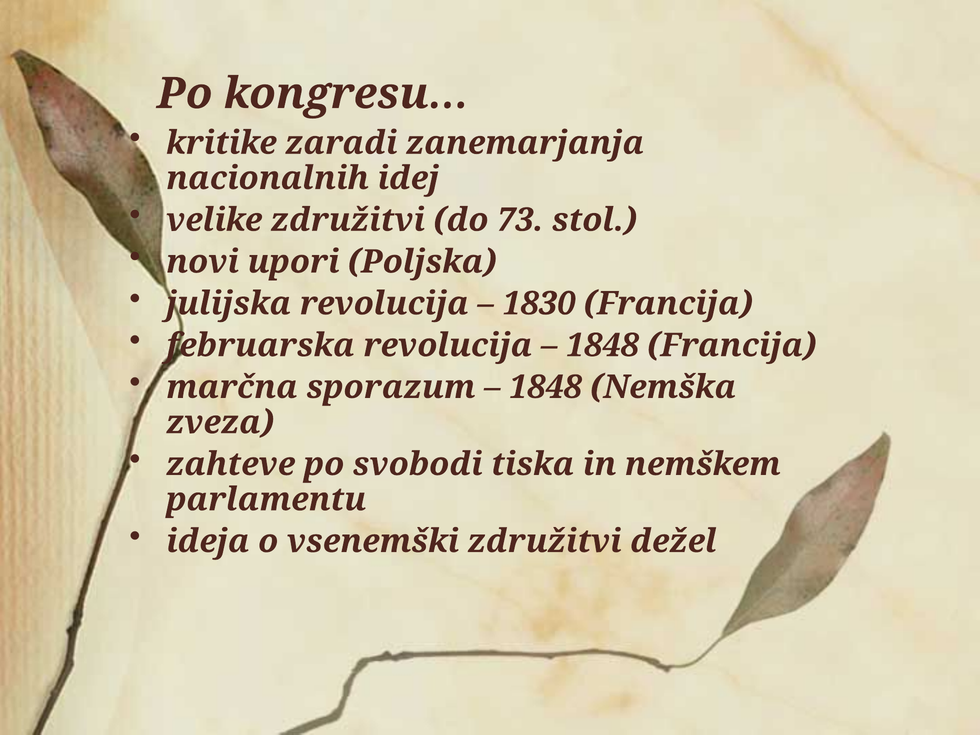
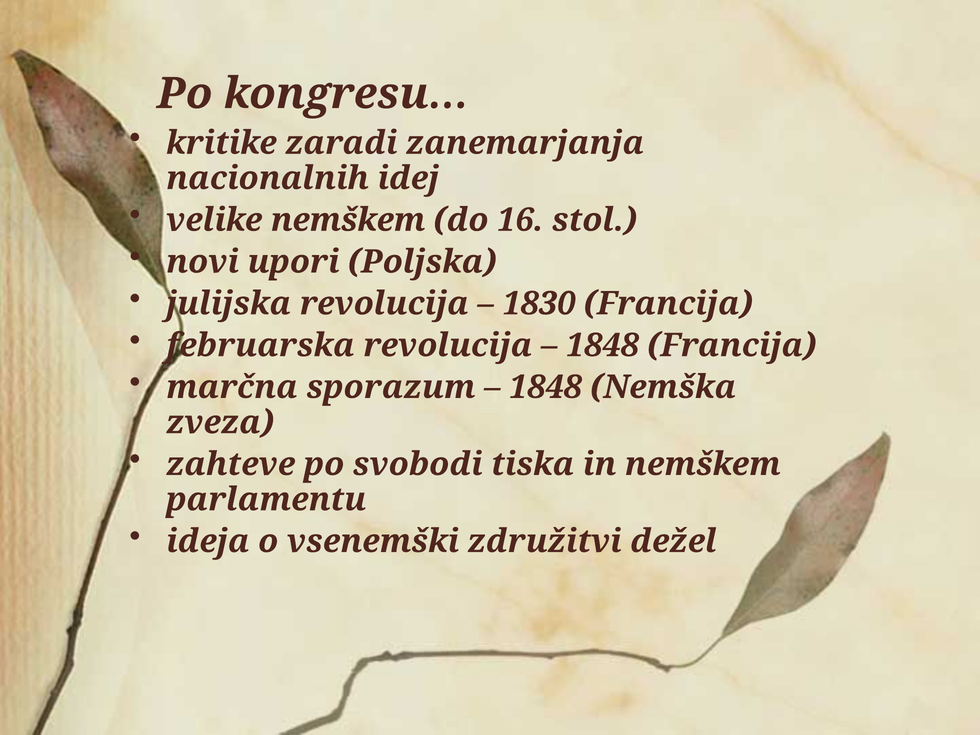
velike združitvi: združitvi -> nemškem
73: 73 -> 16
